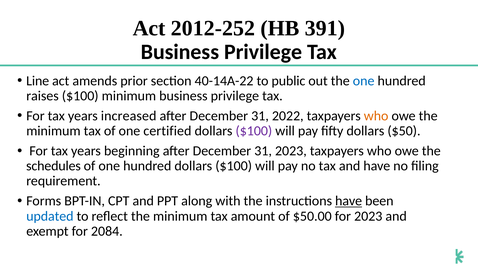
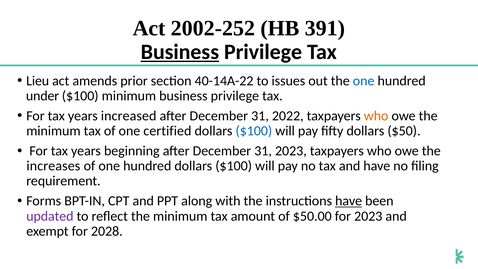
2012-252: 2012-252 -> 2002-252
Business at (180, 52) underline: none -> present
Line: Line -> Lieu
public: public -> issues
raises: raises -> under
$100 at (254, 131) colour: purple -> blue
schedules: schedules -> increases
updated colour: blue -> purple
2084: 2084 -> 2028
